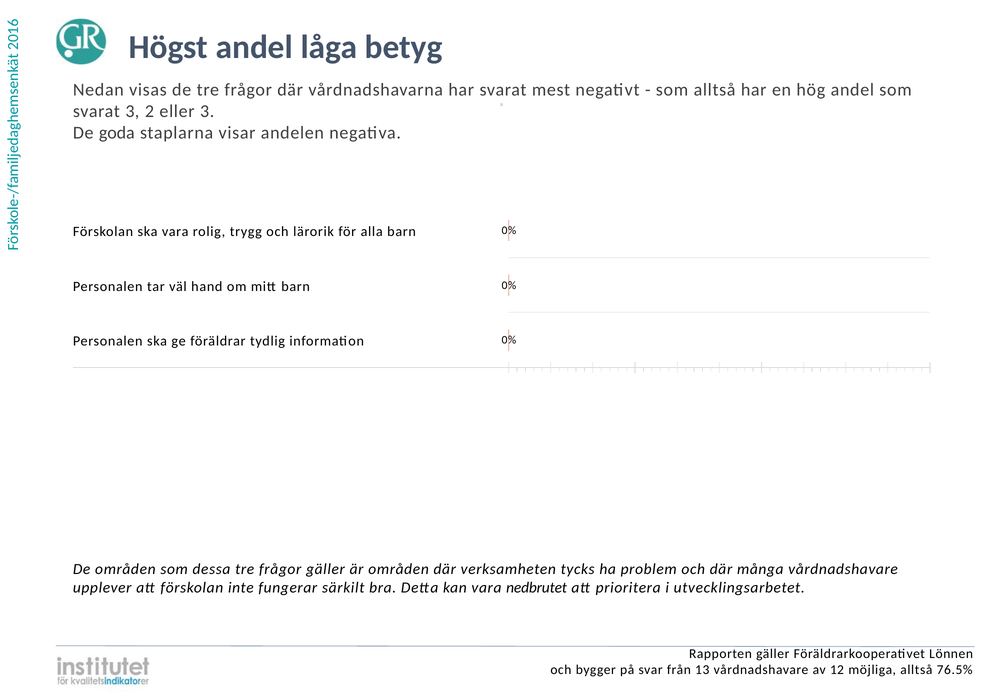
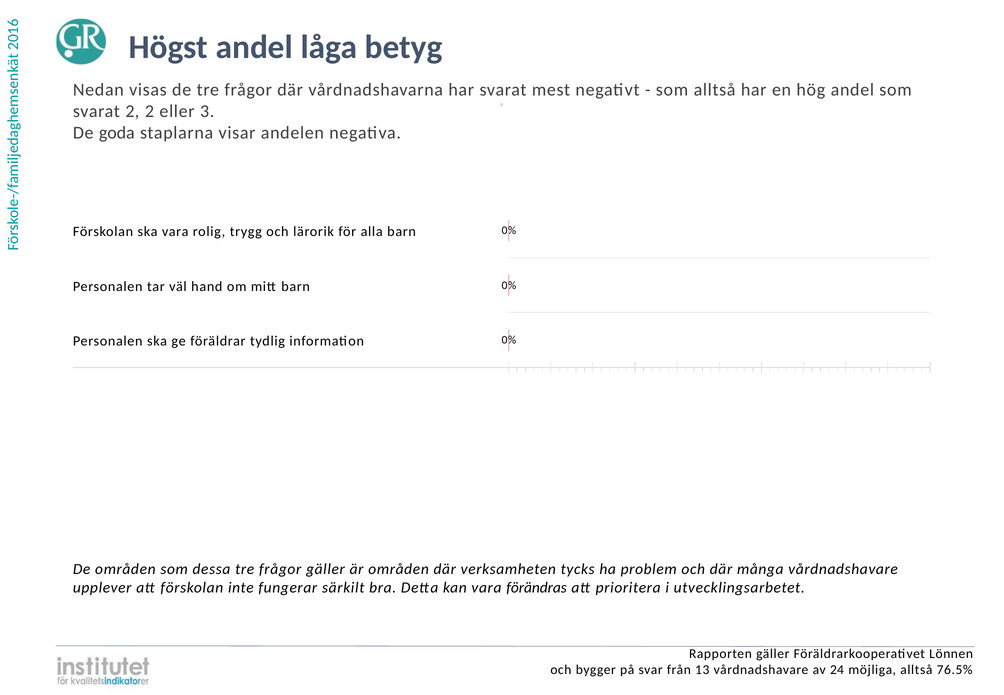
svarat 3: 3 -> 2
nedbrutet: nedbrutet -> förändras
12: 12 -> 24
